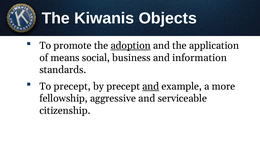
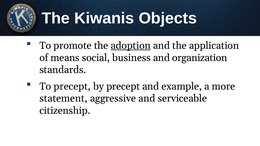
information: information -> organization
and at (151, 86) underline: present -> none
fellowship: fellowship -> statement
